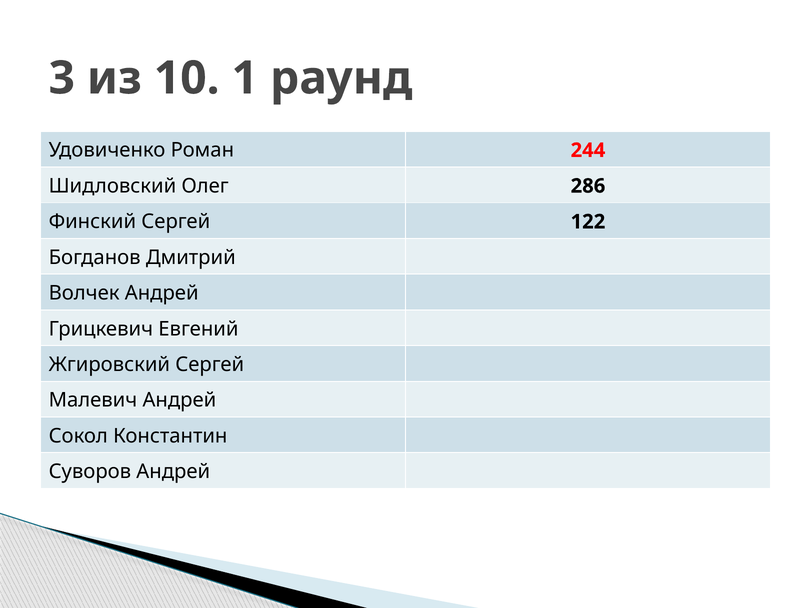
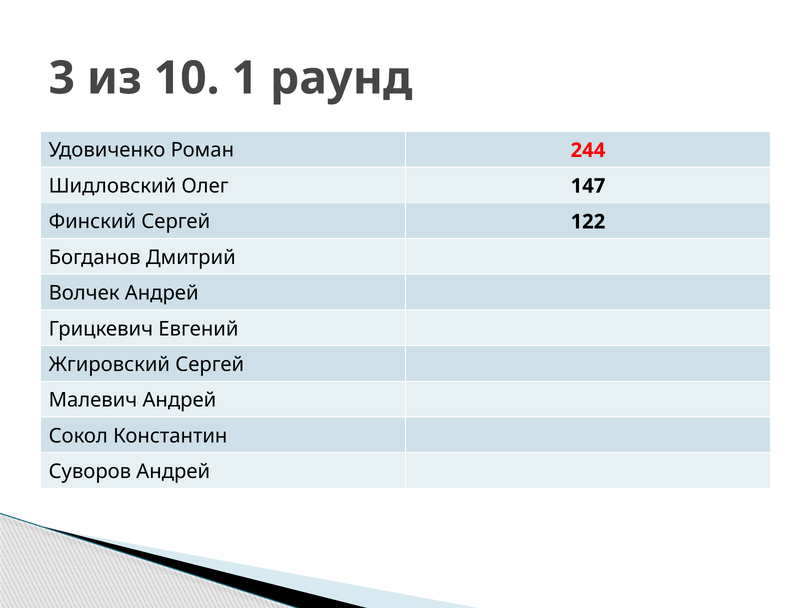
286: 286 -> 147
